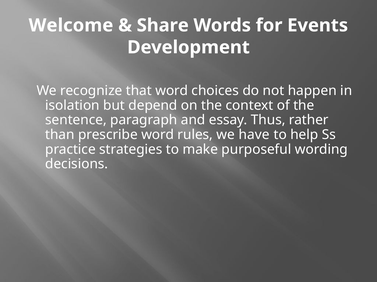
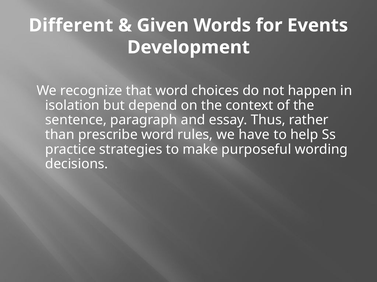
Welcome: Welcome -> Different
Share: Share -> Given
